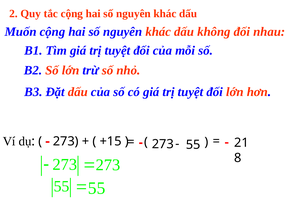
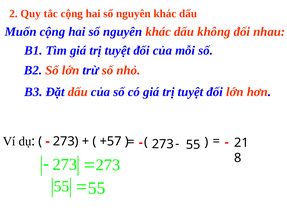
+15: +15 -> +57
